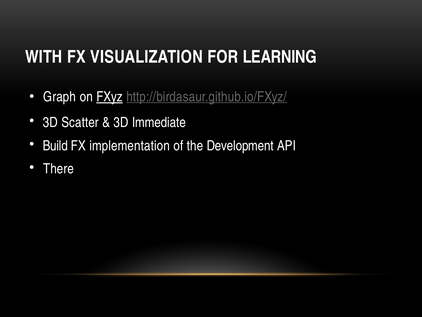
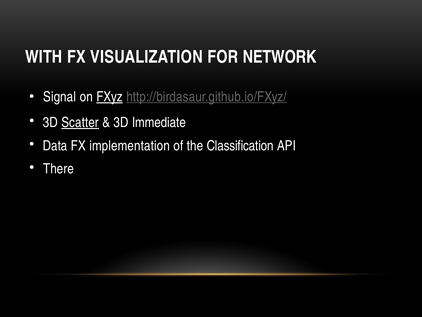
LEARNING: LEARNING -> NETWORK
Graph: Graph -> Signal
Scatter underline: none -> present
Build: Build -> Data
Development: Development -> Classification
